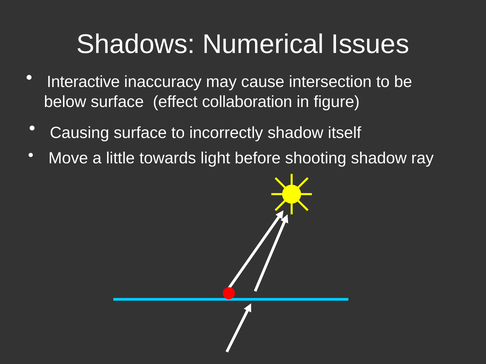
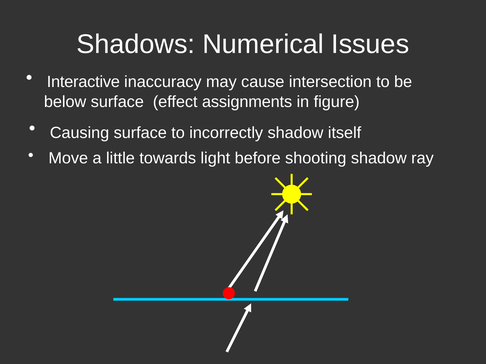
collaboration: collaboration -> assignments
